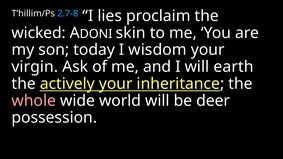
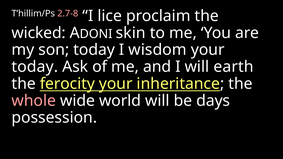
2.7-8 colour: light blue -> pink
lies: lies -> lice
virgin at (35, 67): virgin -> today
actively: actively -> ferocity
deer: deer -> days
